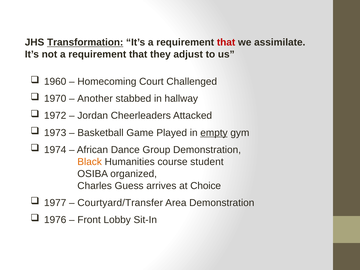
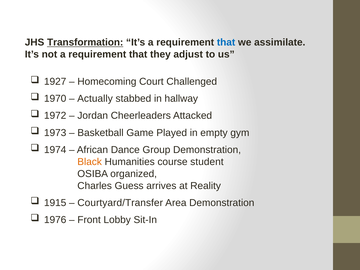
that at (226, 42) colour: red -> blue
1960: 1960 -> 1927
Another: Another -> Actually
empty underline: present -> none
Choice: Choice -> Reality
1977: 1977 -> 1915
